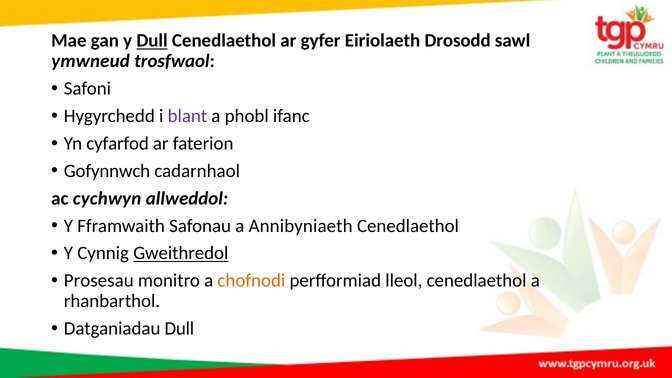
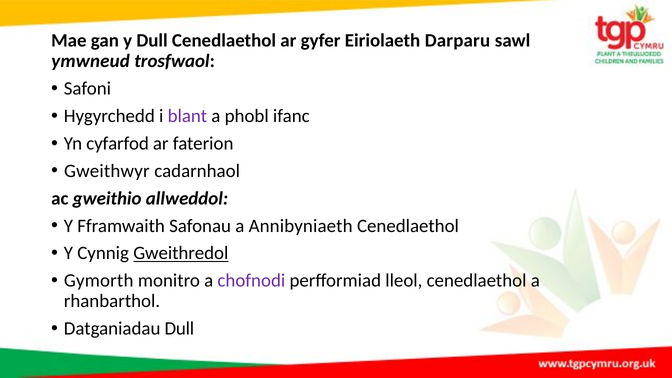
Dull at (152, 41) underline: present -> none
Drosodd: Drosodd -> Darparu
Gofynnwch: Gofynnwch -> Gweithwyr
cychwyn: cychwyn -> gweithio
Prosesau: Prosesau -> Gymorth
chofnodi colour: orange -> purple
